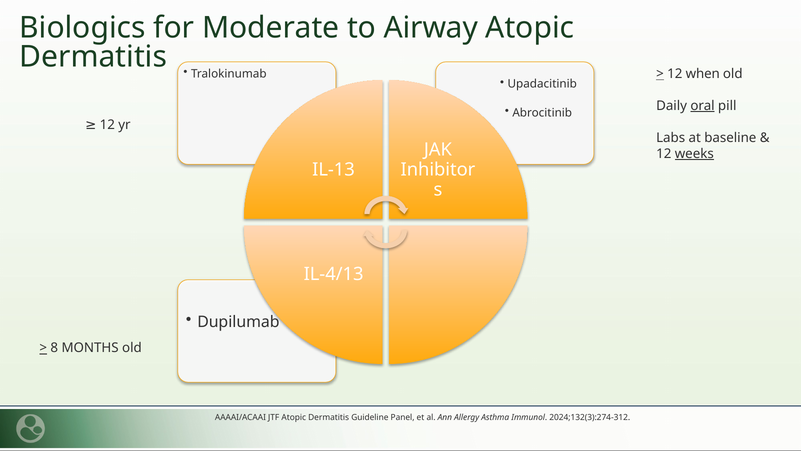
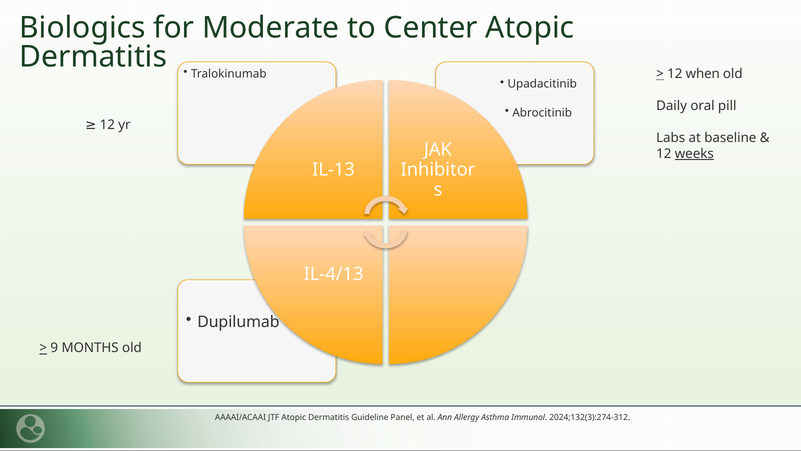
Airway: Airway -> Center
oral underline: present -> none
8: 8 -> 9
